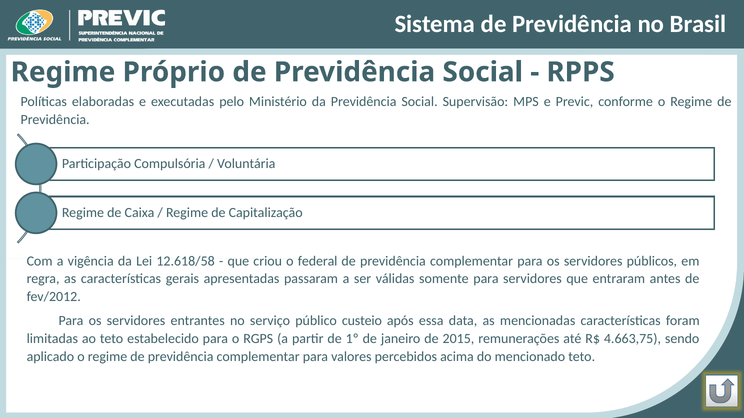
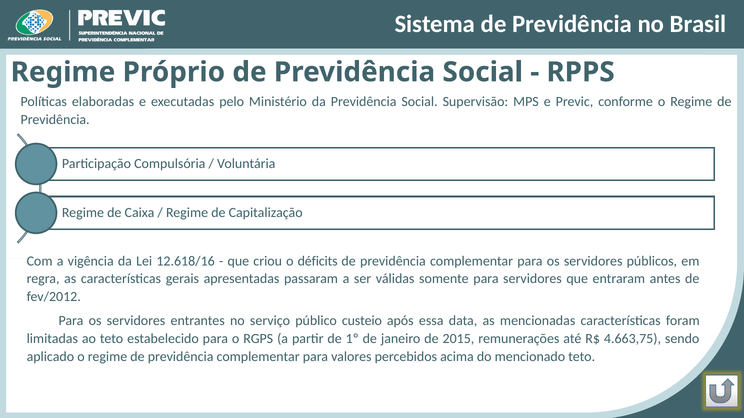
12.618/58: 12.618/58 -> 12.618/16
federal: federal -> déficits
